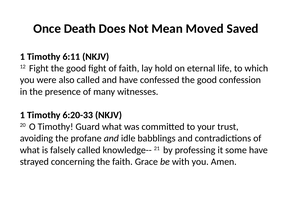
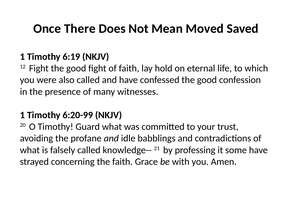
Death: Death -> There
6:11: 6:11 -> 6:19
6:20-33: 6:20-33 -> 6:20-99
